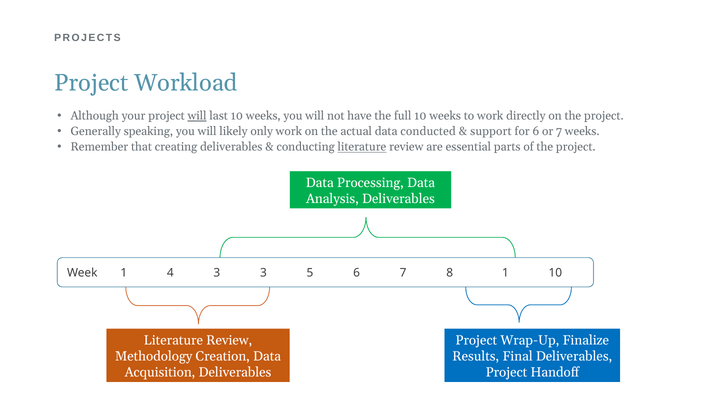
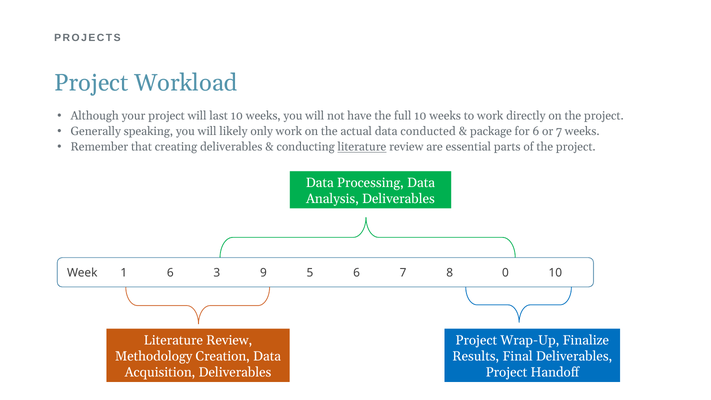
will at (197, 116) underline: present -> none
support: support -> package
1 4: 4 -> 6
3 3: 3 -> 9
8 1: 1 -> 0
